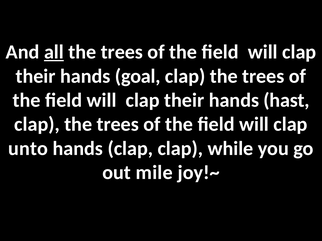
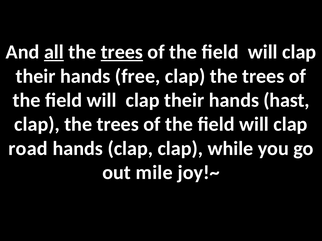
trees at (122, 52) underline: none -> present
goal: goal -> free
unto: unto -> road
